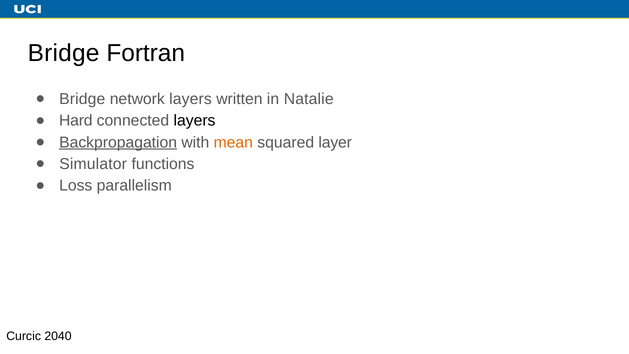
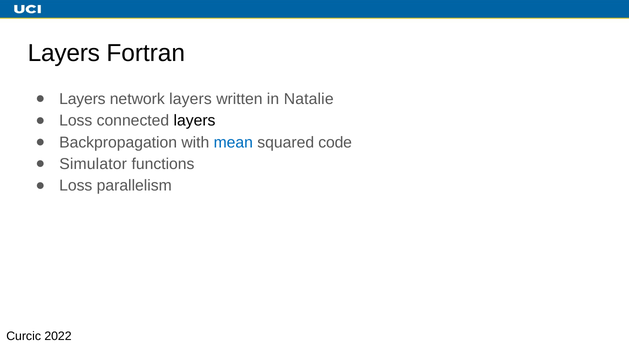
Bridge at (64, 53): Bridge -> Layers
Bridge at (82, 99): Bridge -> Layers
Hard at (76, 121): Hard -> Loss
Backpropagation underline: present -> none
mean colour: orange -> blue
layer: layer -> code
2040: 2040 -> 2022
